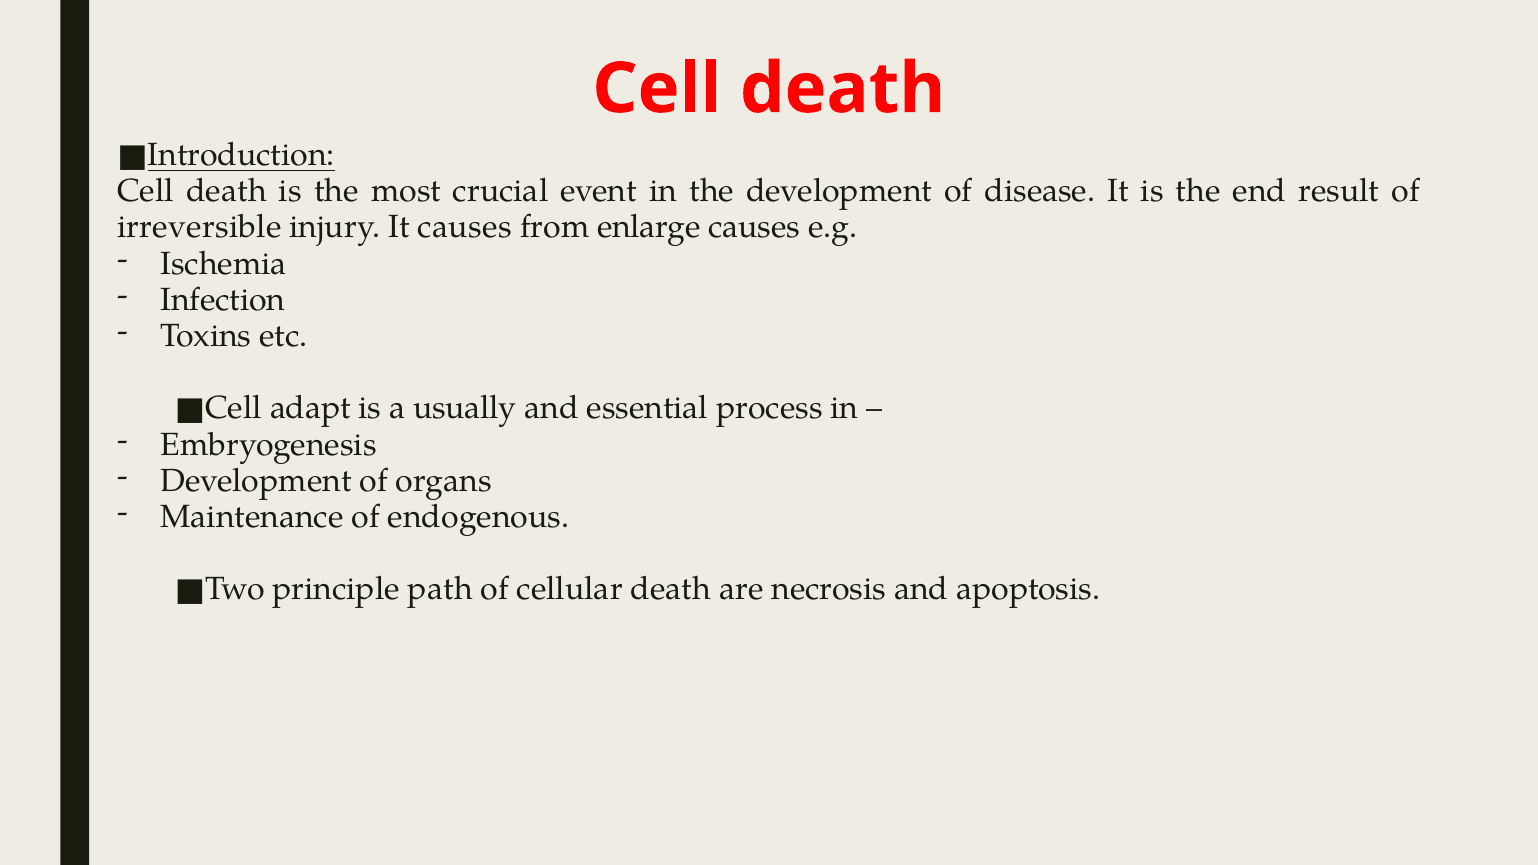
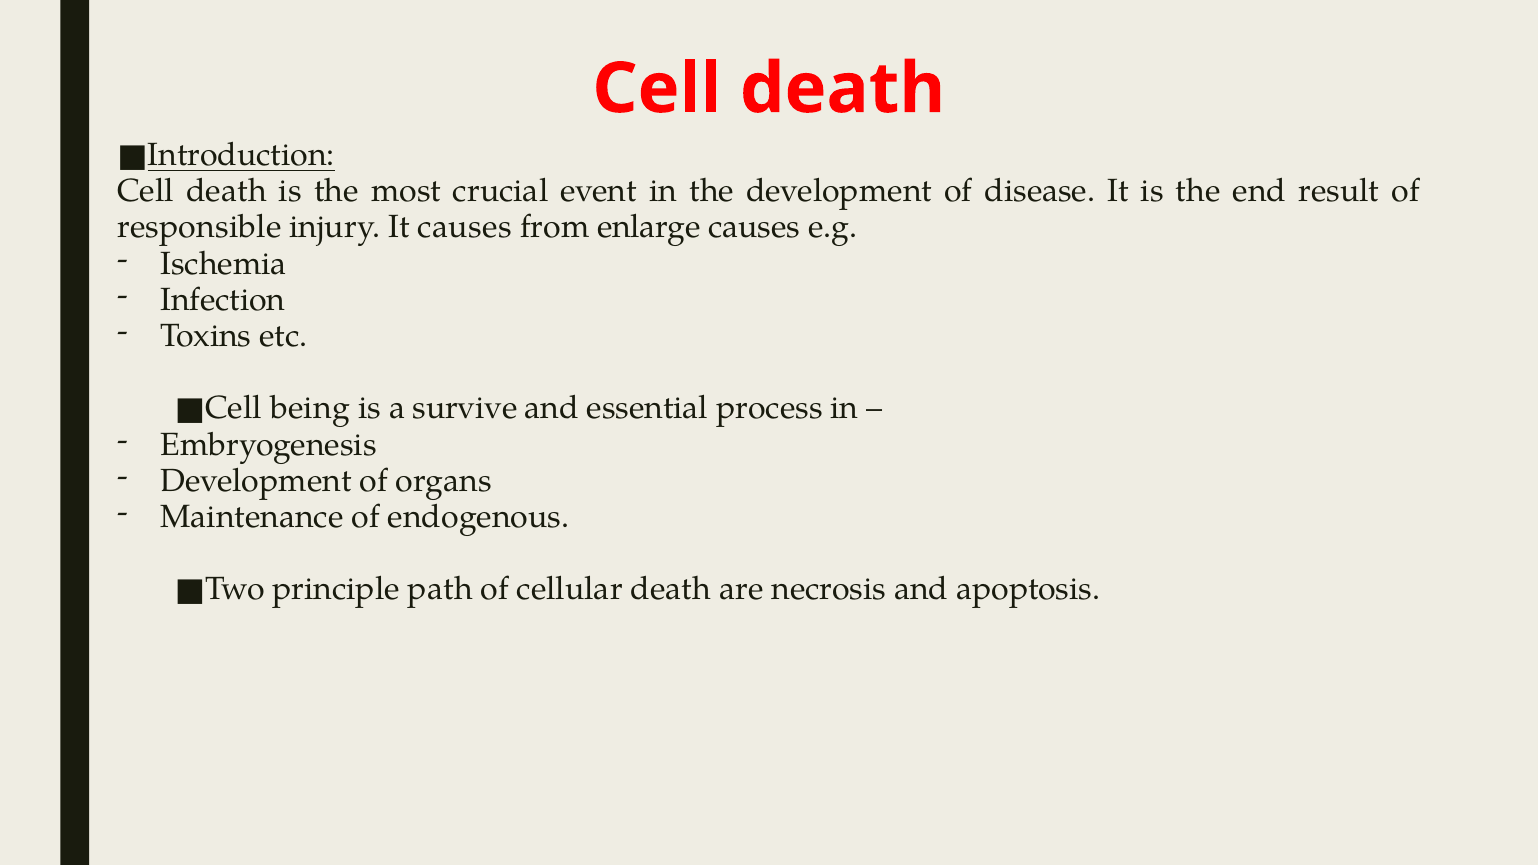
irreversible: irreversible -> responsible
adapt: adapt -> being
usually: usually -> survive
